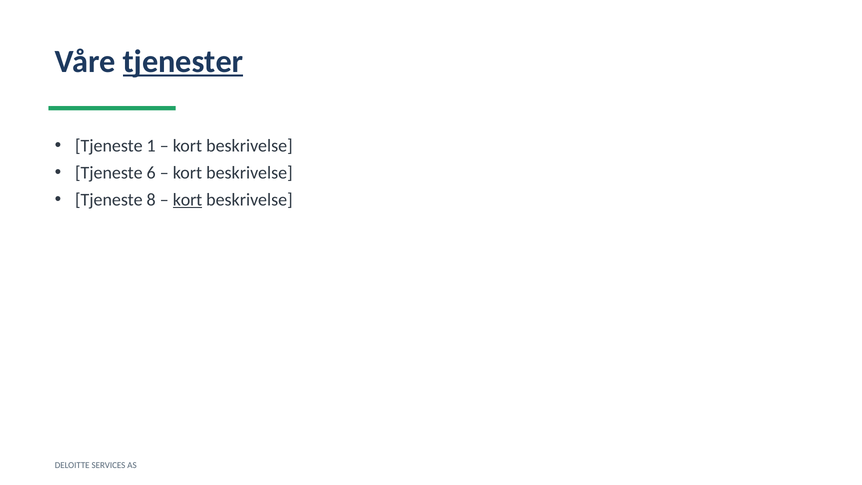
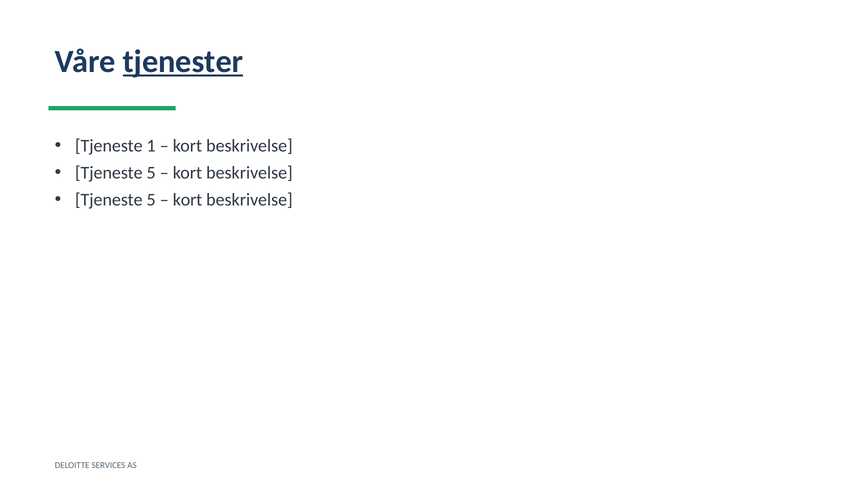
6 at (151, 173): 6 -> 5
8 at (151, 200): 8 -> 5
kort at (188, 200) underline: present -> none
